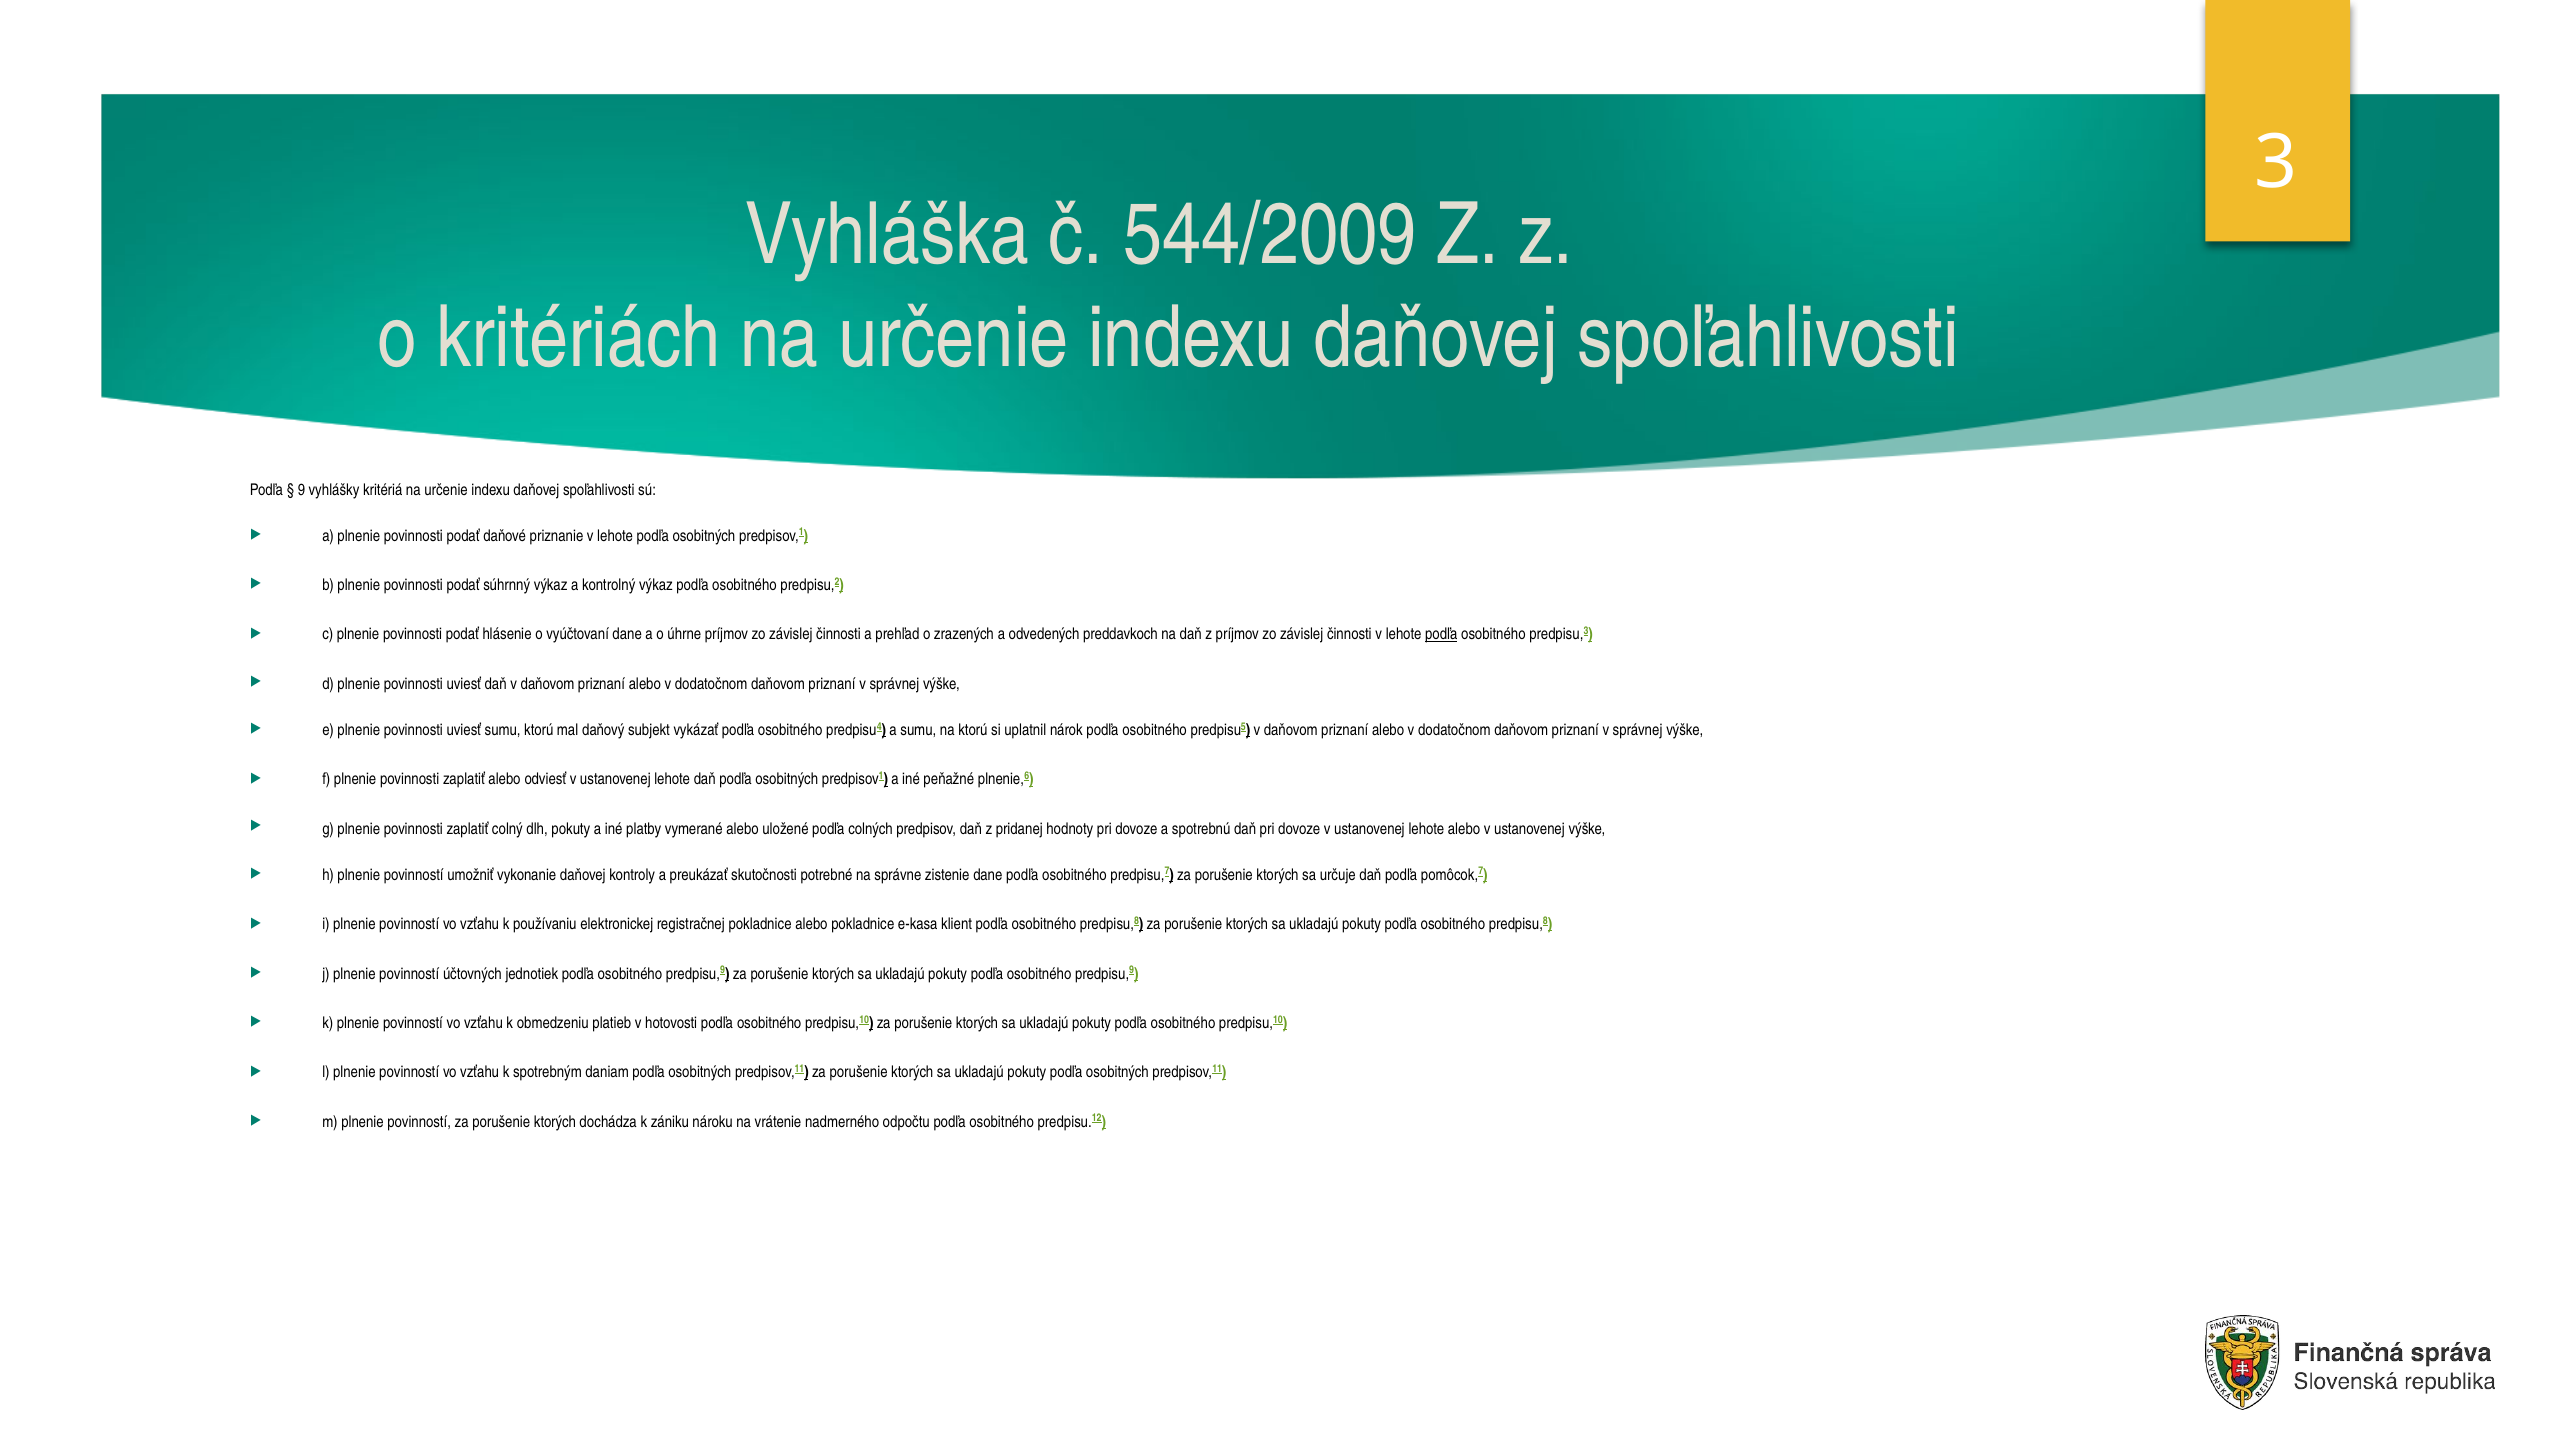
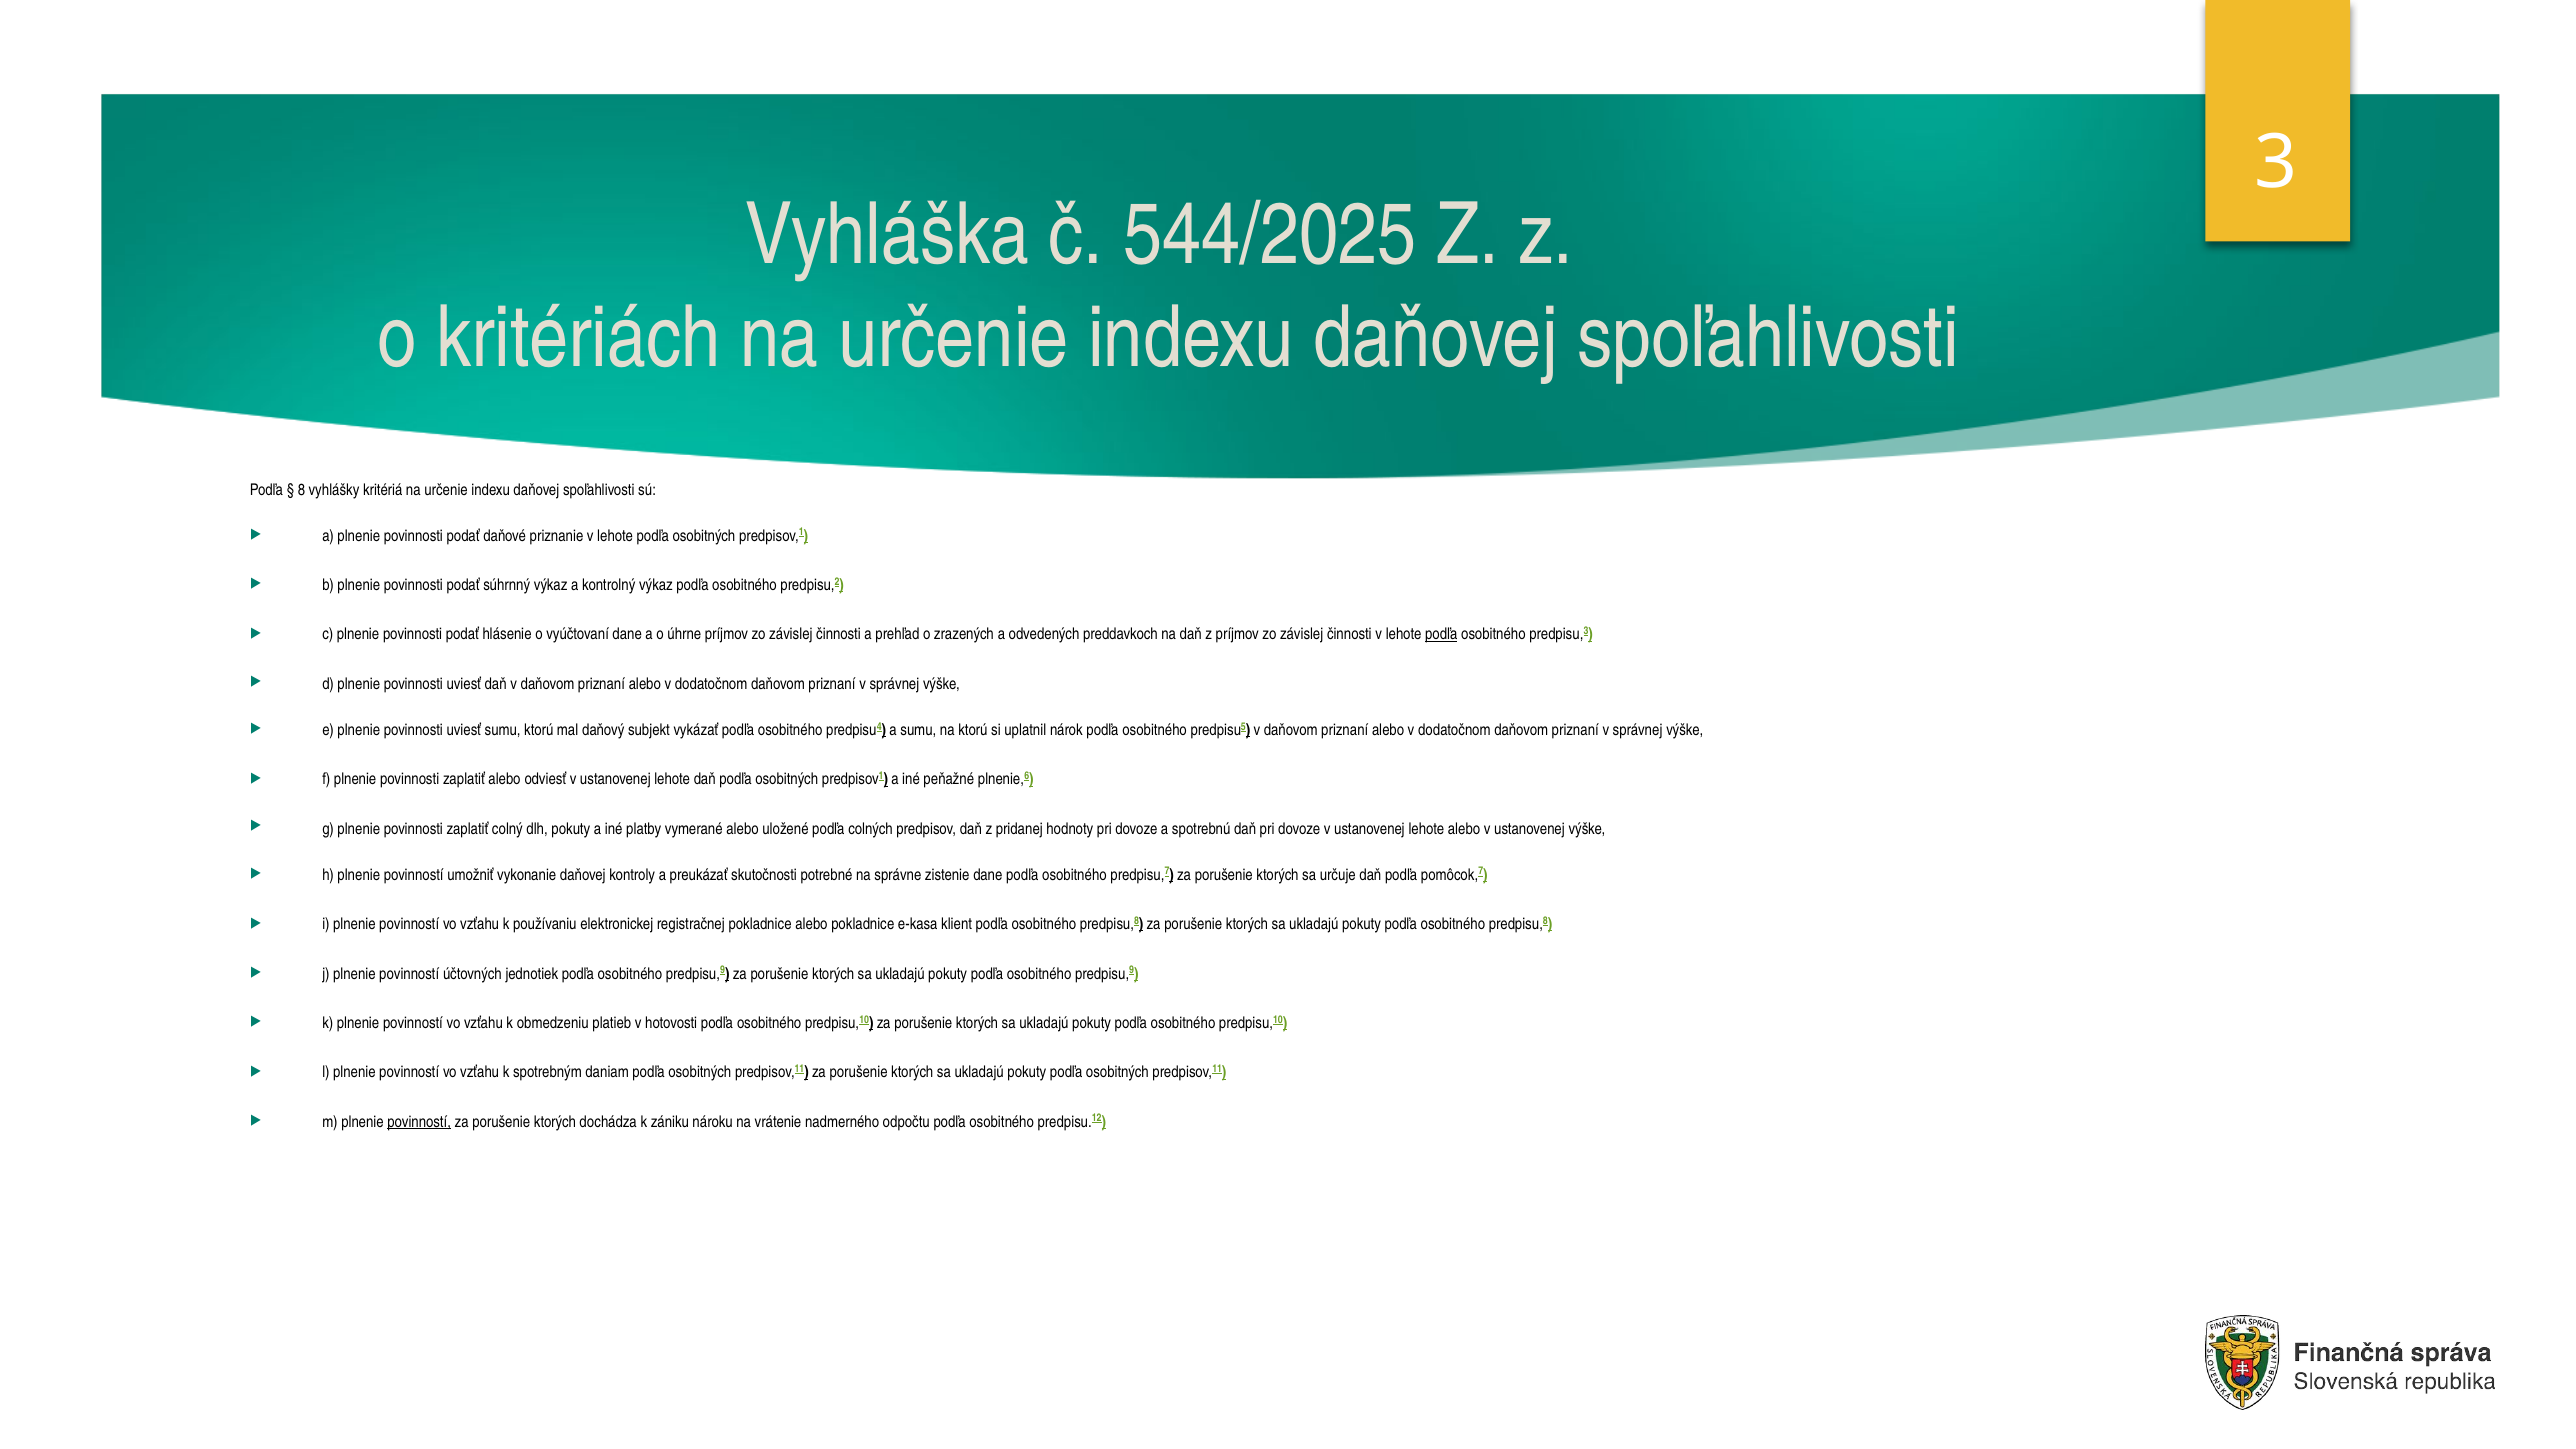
544/2009: 544/2009 -> 544/2025
9: 9 -> 8
povinností at (419, 1122) underline: none -> present
